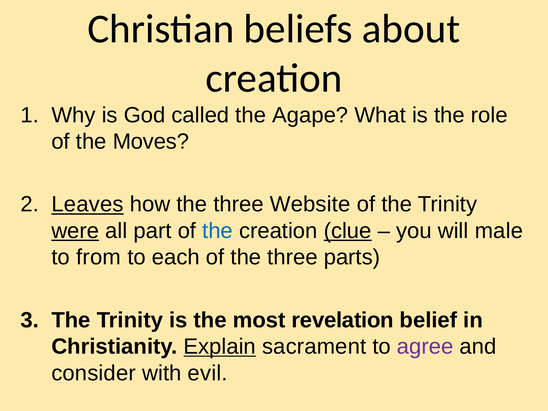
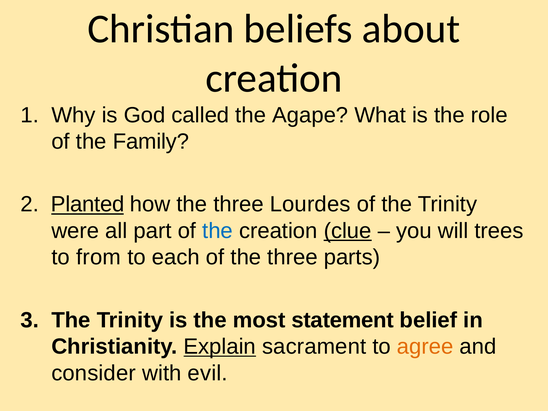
Moves: Moves -> Family
Leaves: Leaves -> Planted
Website: Website -> Lourdes
were underline: present -> none
male: male -> trees
revelation: revelation -> statement
agree colour: purple -> orange
